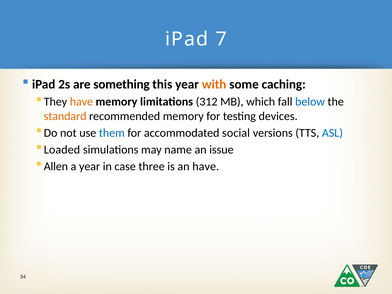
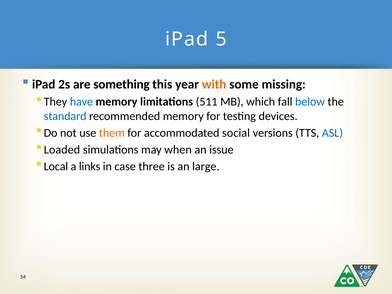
7: 7 -> 5
caching: caching -> missing
have at (81, 102) colour: orange -> blue
312: 312 -> 511
standard colour: orange -> blue
them colour: blue -> orange
name: name -> when
Allen: Allen -> Local
a year: year -> links
an have: have -> large
